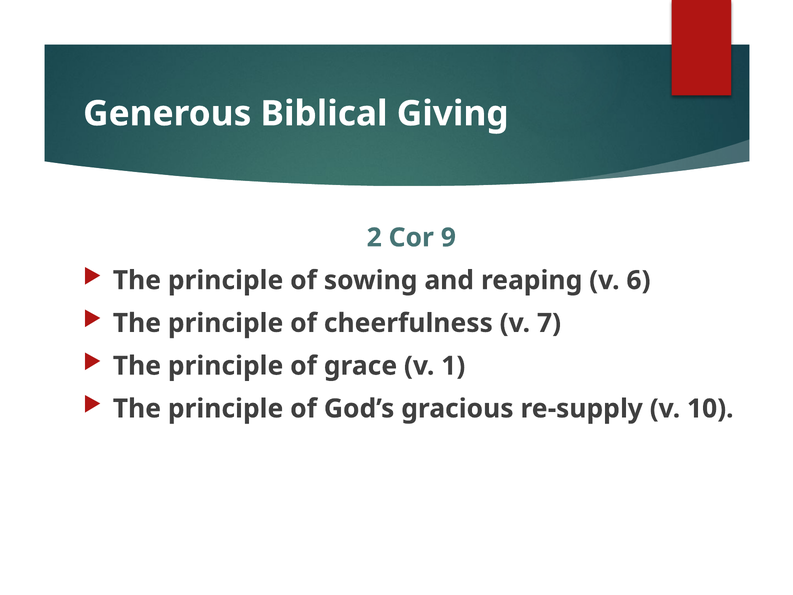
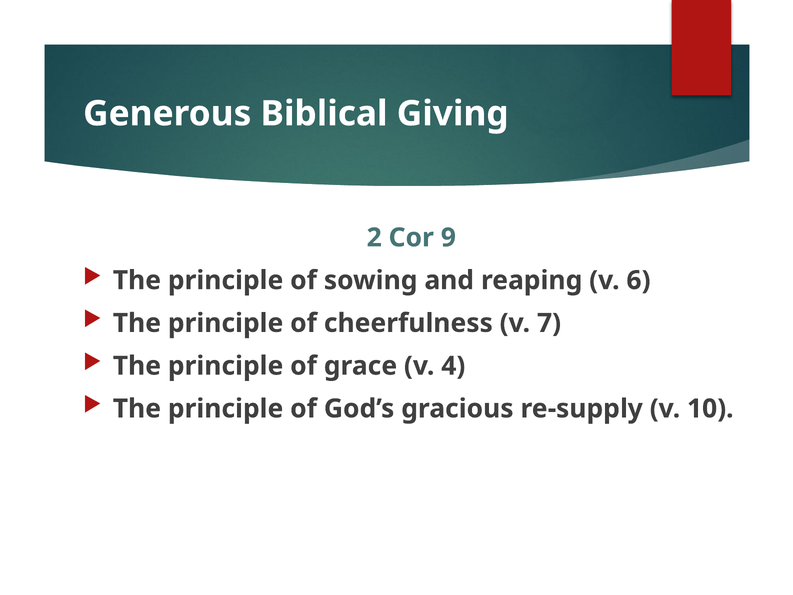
1: 1 -> 4
